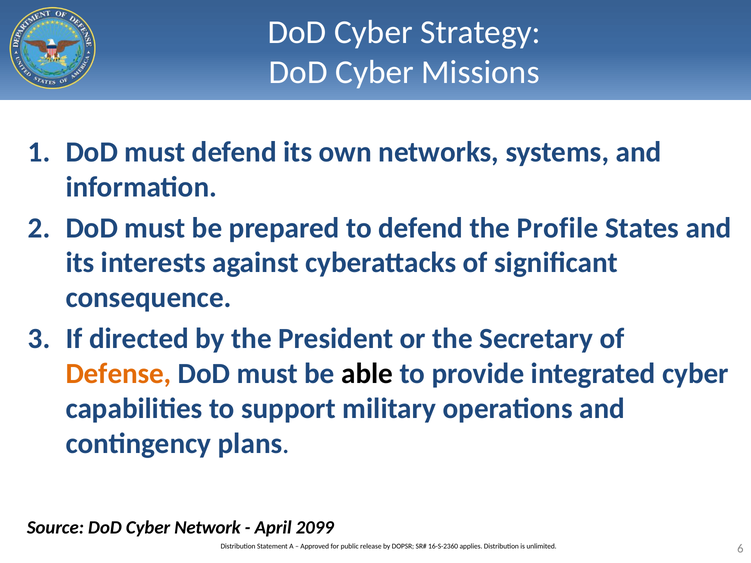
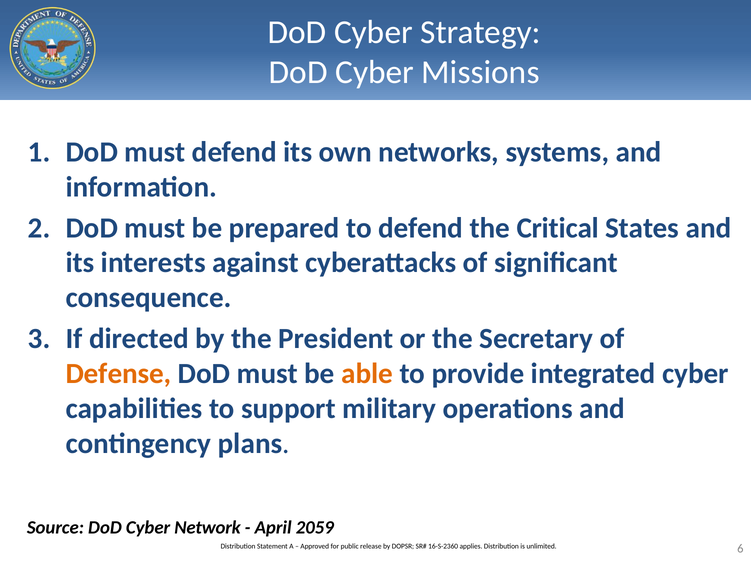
Profile: Profile -> Critical
able colour: black -> orange
2099: 2099 -> 2059
